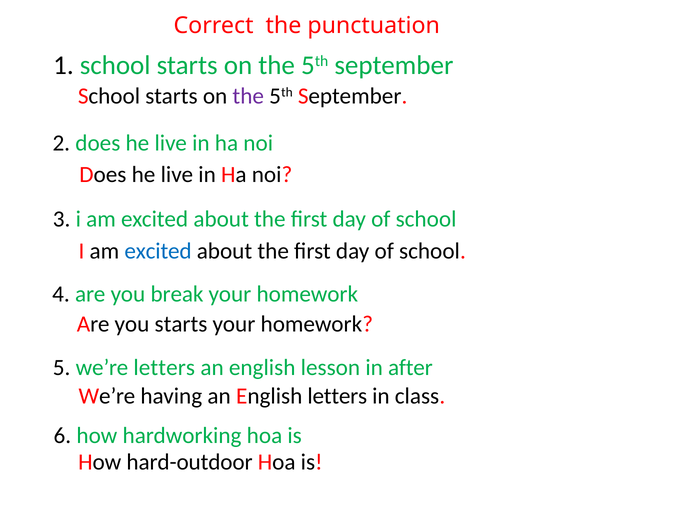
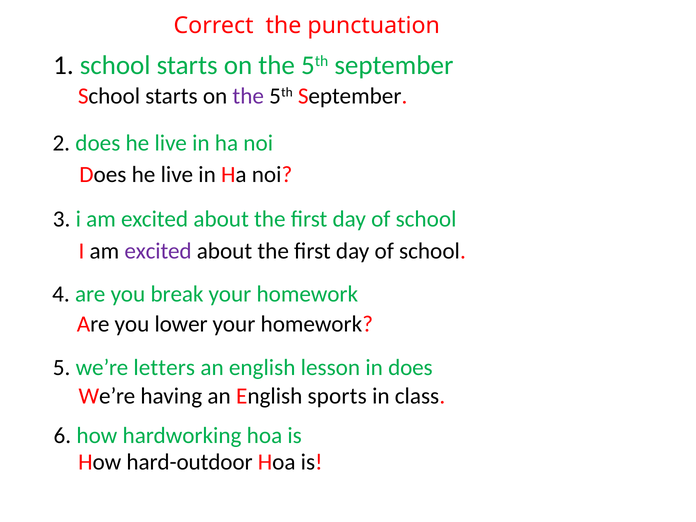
excited at (158, 251) colour: blue -> purple
you starts: starts -> lower
in after: after -> does
English letters: letters -> sports
